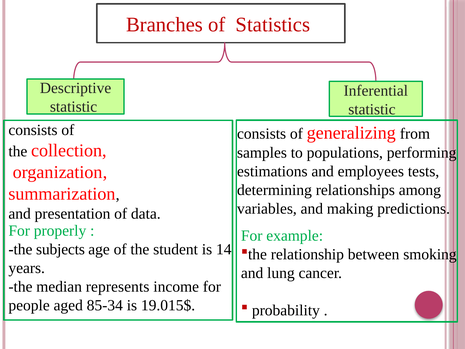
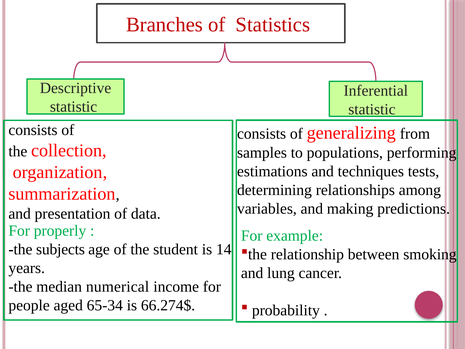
employees: employees -> techniques
represents: represents -> numerical
85-34: 85-34 -> 65-34
19.015$: 19.015$ -> 66.274$
